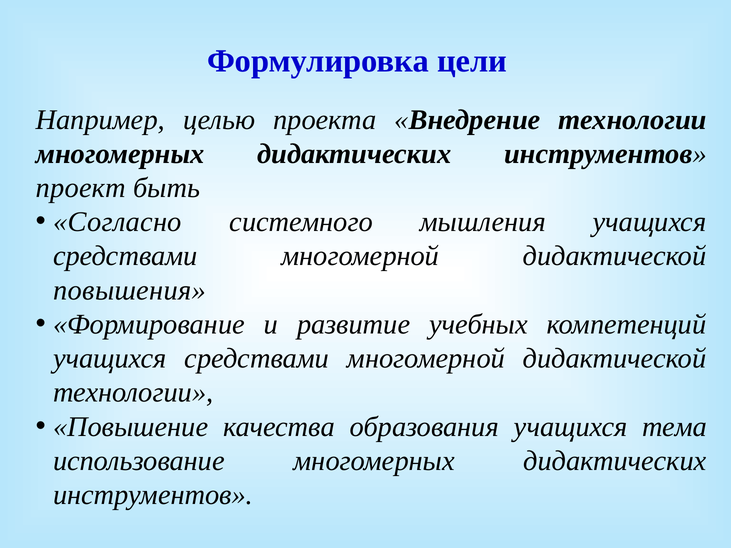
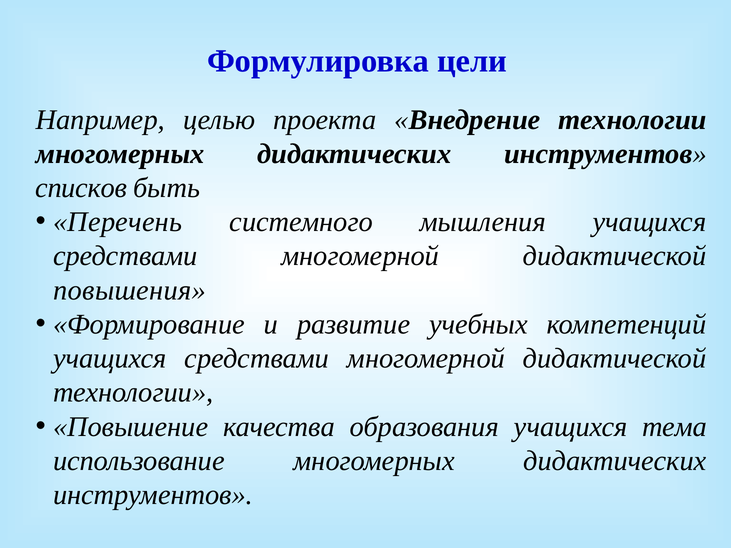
проект: проект -> списков
Согласно: Согласно -> Перечень
